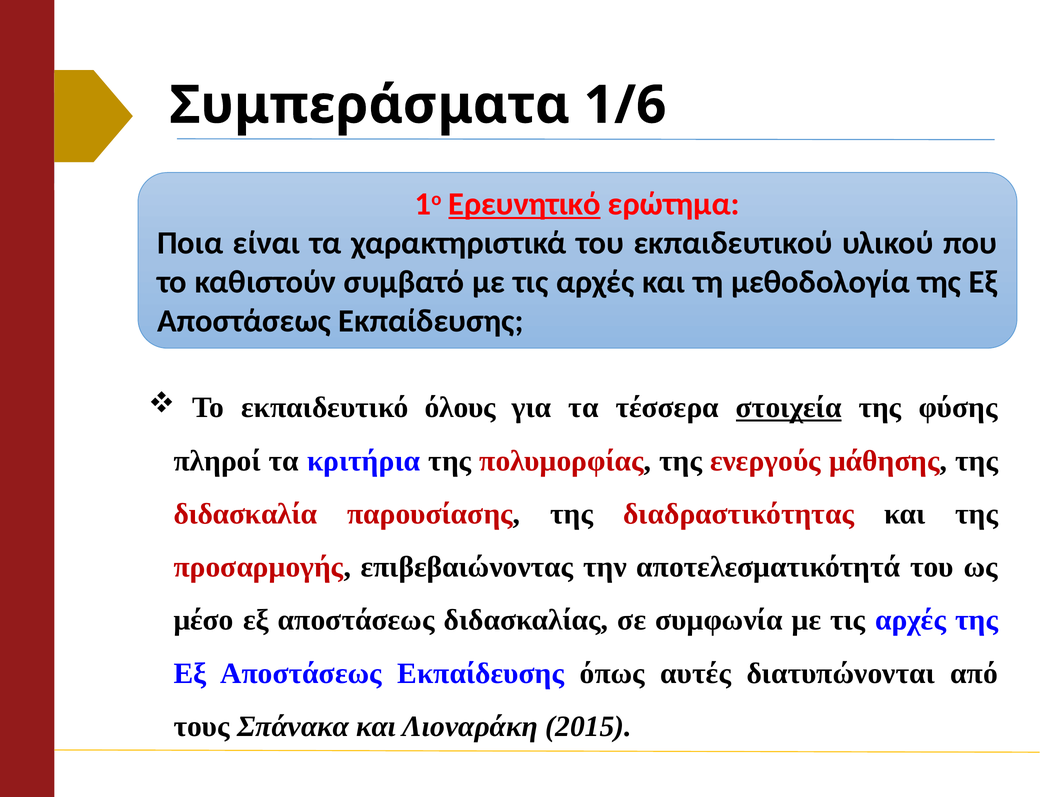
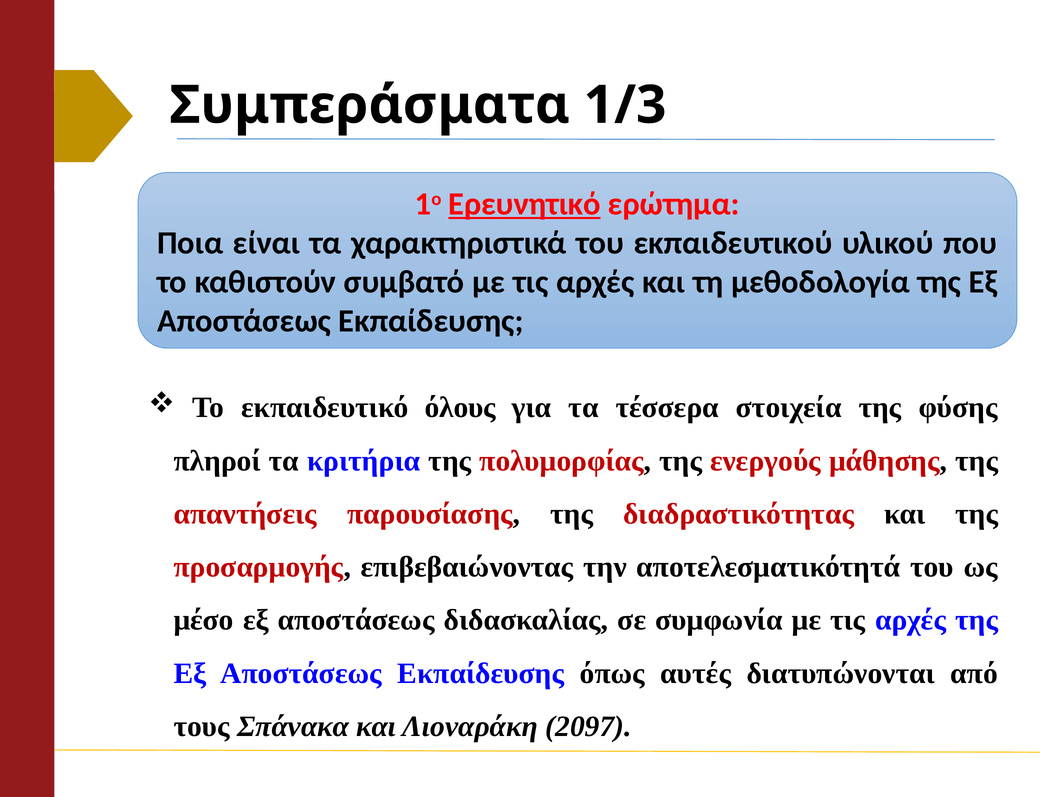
1/6: 1/6 -> 1/3
στοιχεία underline: present -> none
διδασκαλία: διδασκαλία -> απαντήσεις
2015: 2015 -> 2097
